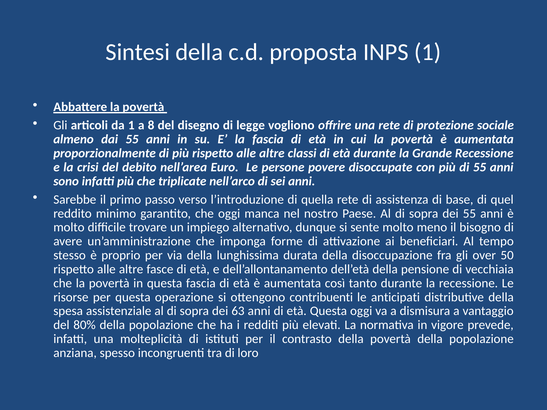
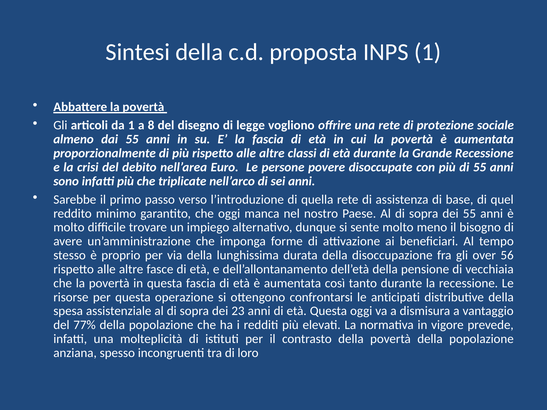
50: 50 -> 56
contribuenti: contribuenti -> confrontarsi
63: 63 -> 23
80%: 80% -> 77%
